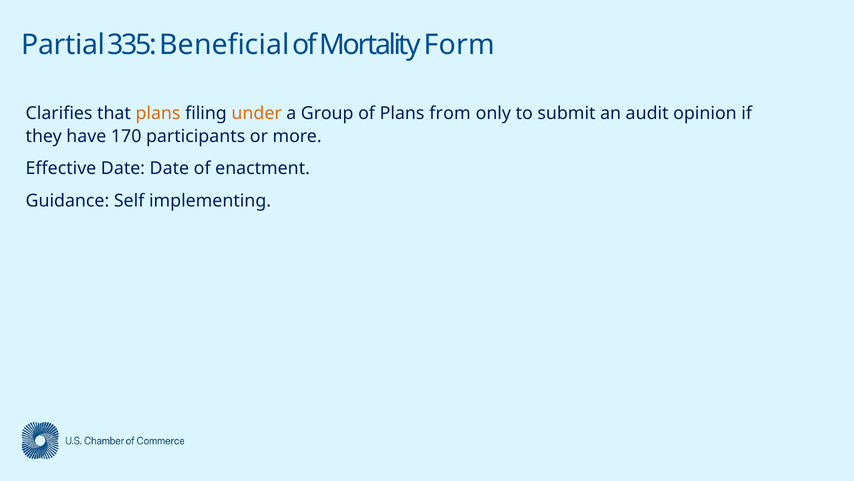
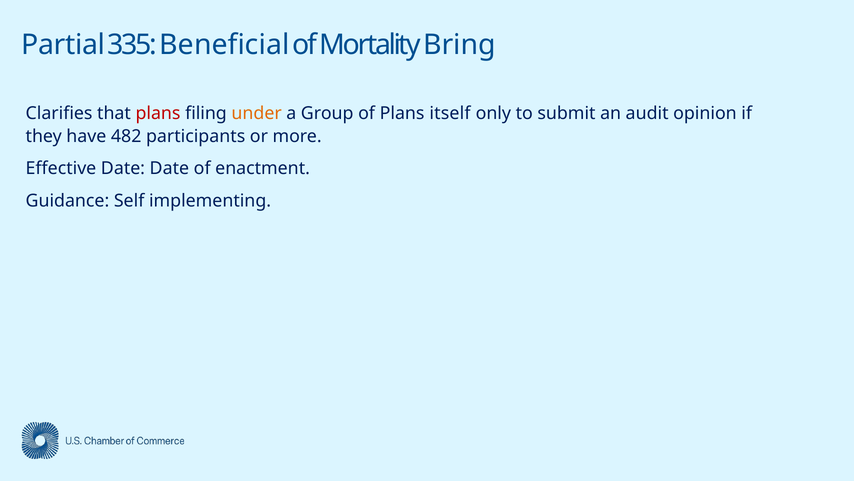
Form: Form -> Bring
plans at (158, 113) colour: orange -> red
from: from -> itself
170: 170 -> 482
